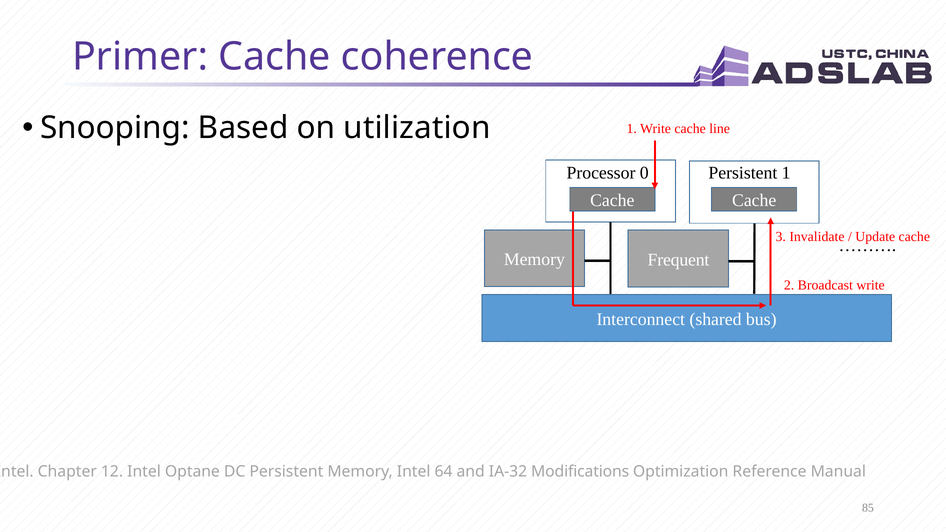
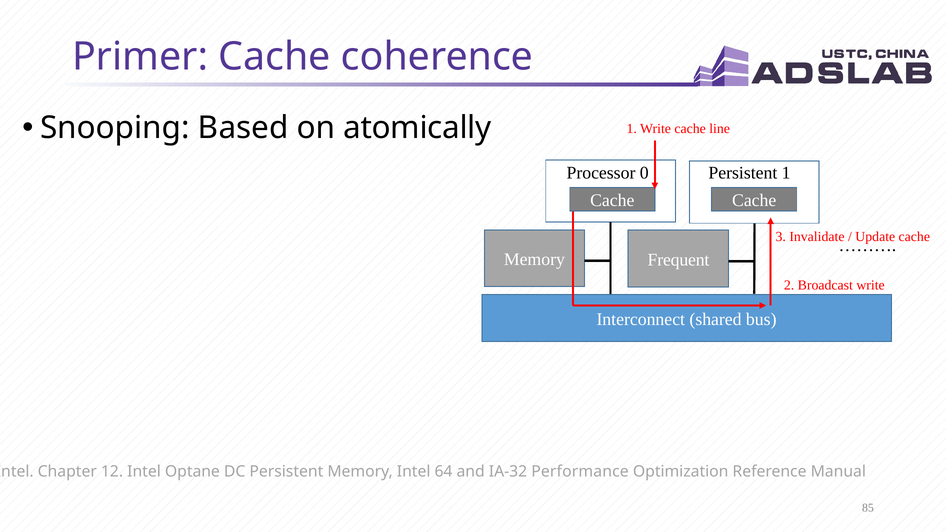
utilization: utilization -> atomically
Modifications: Modifications -> Performance
